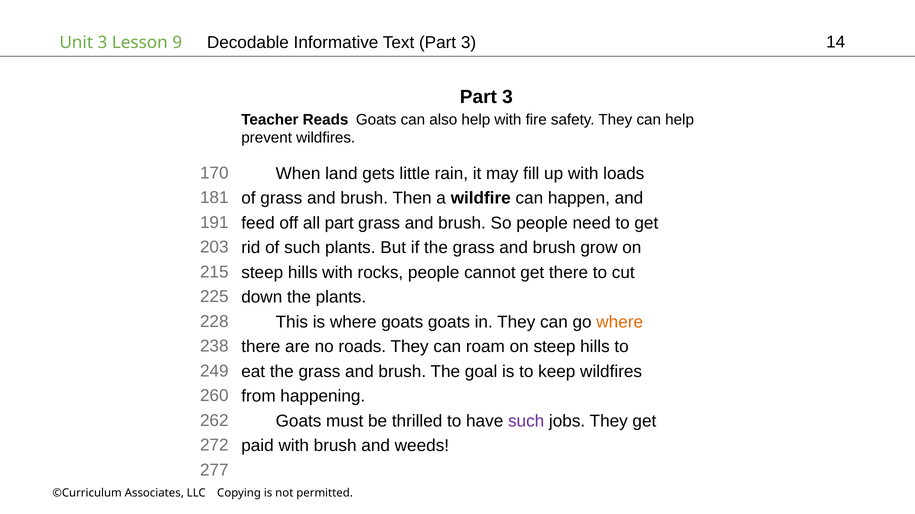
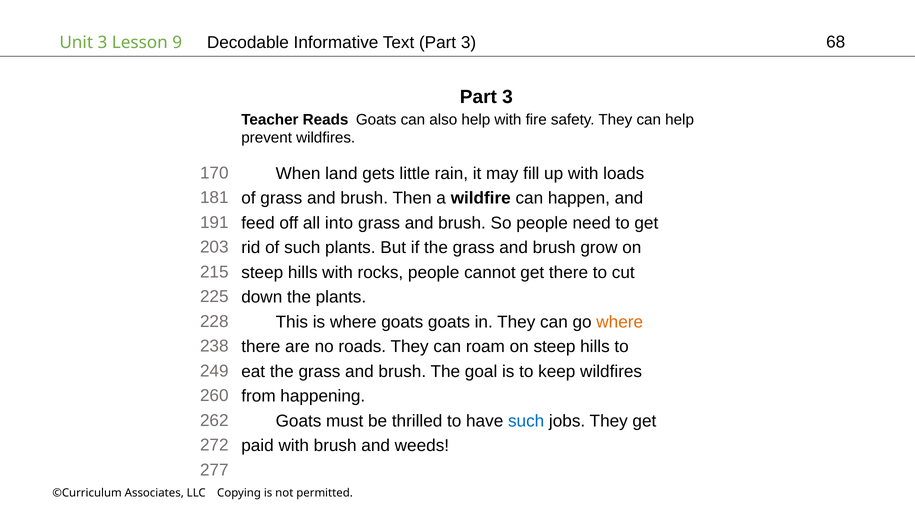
14: 14 -> 68
all part: part -> into
such at (526, 421) colour: purple -> blue
